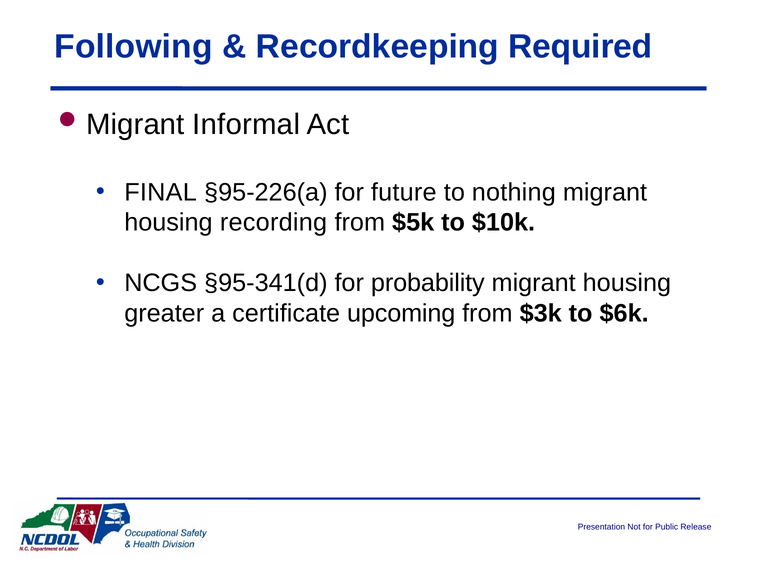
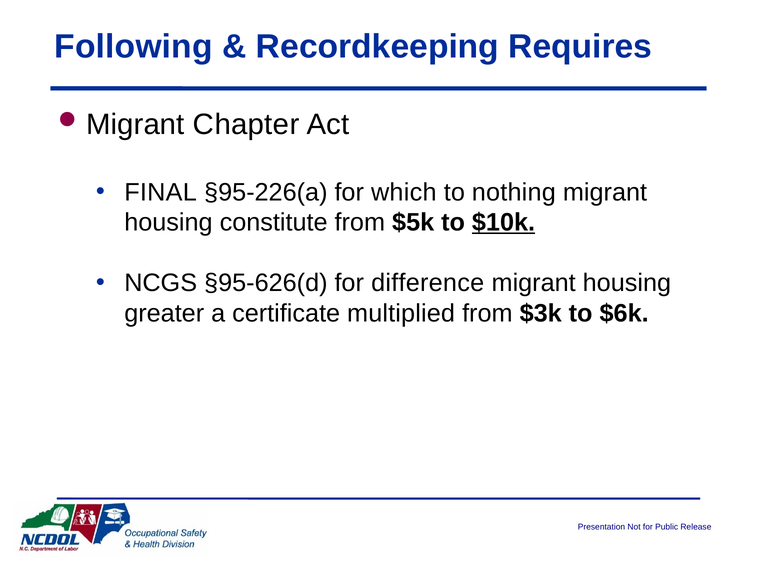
Required: Required -> Requires
Informal: Informal -> Chapter
future: future -> which
recording: recording -> constitute
$10k underline: none -> present
§95-341(d: §95-341(d -> §95-626(d
probability: probability -> difference
upcoming: upcoming -> multiplied
